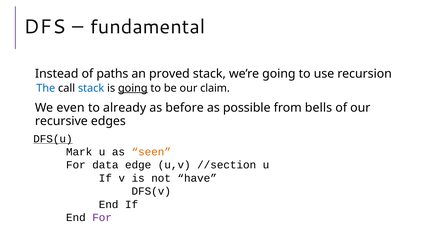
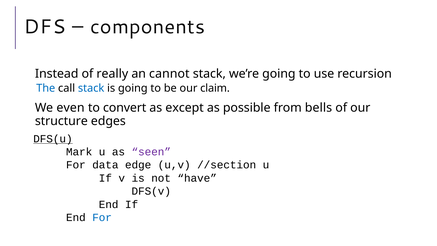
fundamental: fundamental -> components
paths: paths -> really
proved: proved -> cannot
going at (133, 88) underline: present -> none
already: already -> convert
before: before -> except
recursive: recursive -> structure
seen colour: orange -> purple
For at (102, 217) colour: purple -> blue
